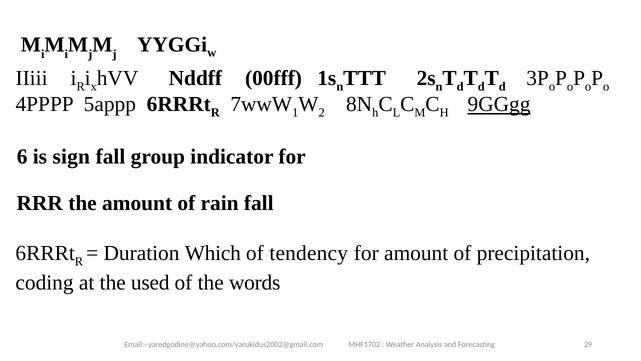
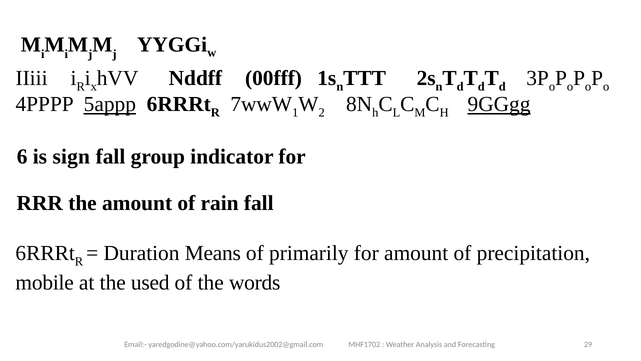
5appp underline: none -> present
Which: Which -> Means
tendency: tendency -> primarily
coding: coding -> mobile
